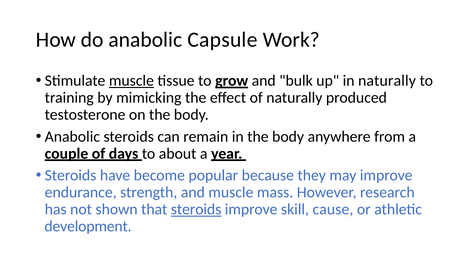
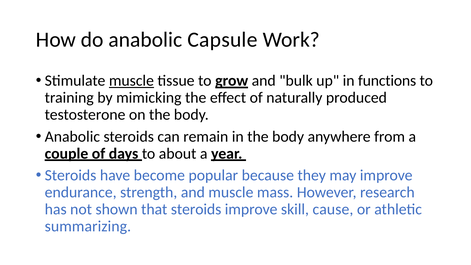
in naturally: naturally -> functions
steroids at (196, 209) underline: present -> none
development: development -> summarizing
